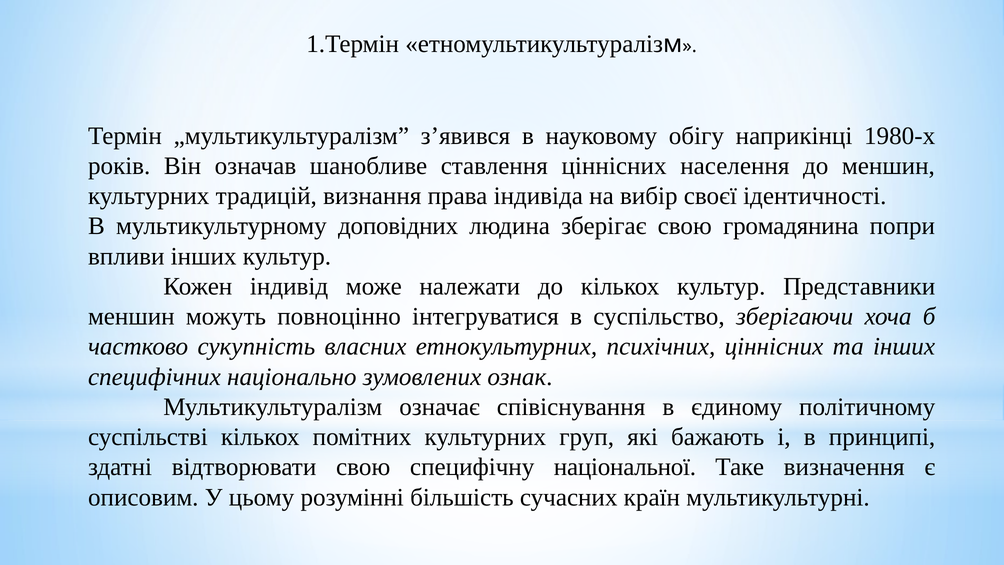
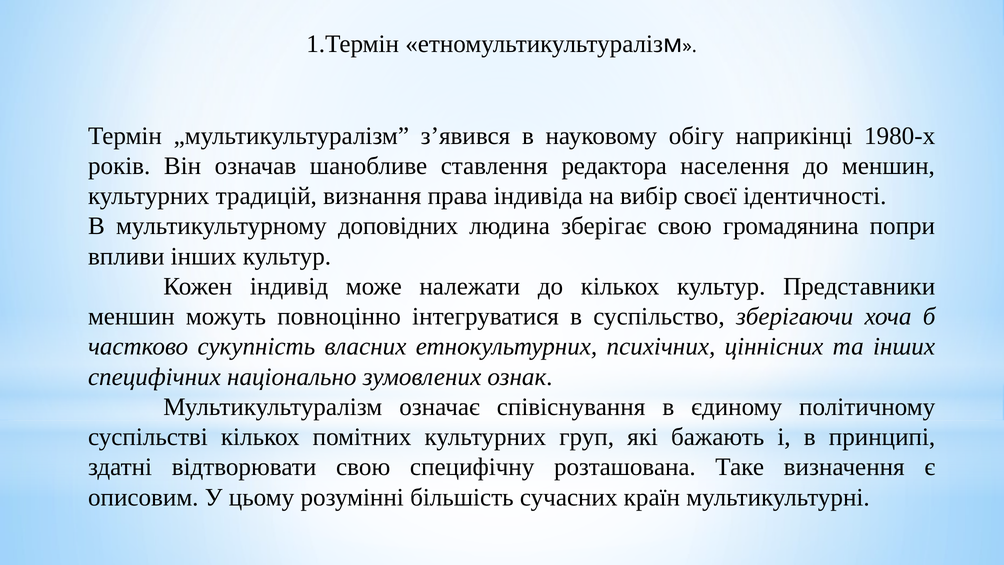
ставлення ціннісних: ціннісних -> редактора
національної: національної -> розташована
